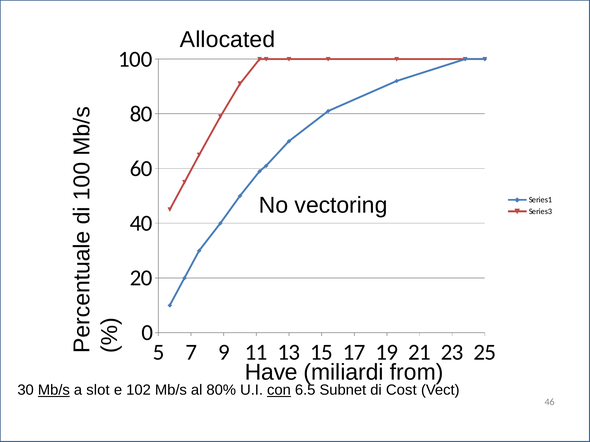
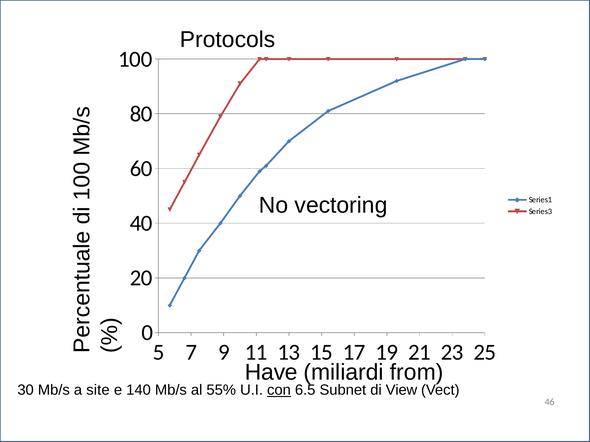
Allocated: Allocated -> Protocols
Mb/s at (54, 391) underline: present -> none
slot: slot -> site
102: 102 -> 140
80%: 80% -> 55%
Cost: Cost -> View
